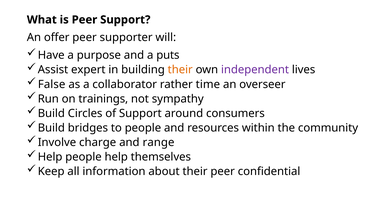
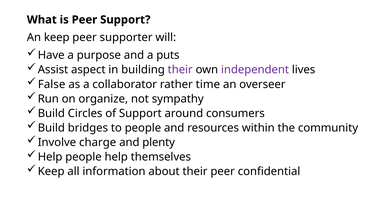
An offer: offer -> keep
expert: expert -> aspect
their at (180, 70) colour: orange -> purple
trainings: trainings -> organize
range: range -> plenty
